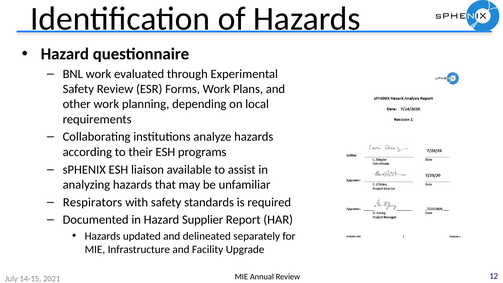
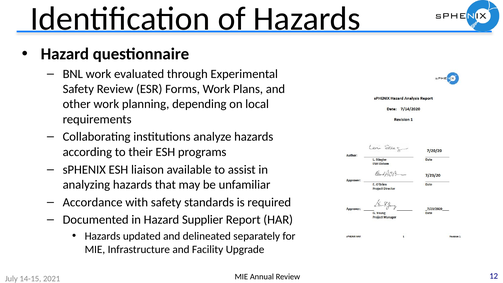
Respirators: Respirators -> Accordance
